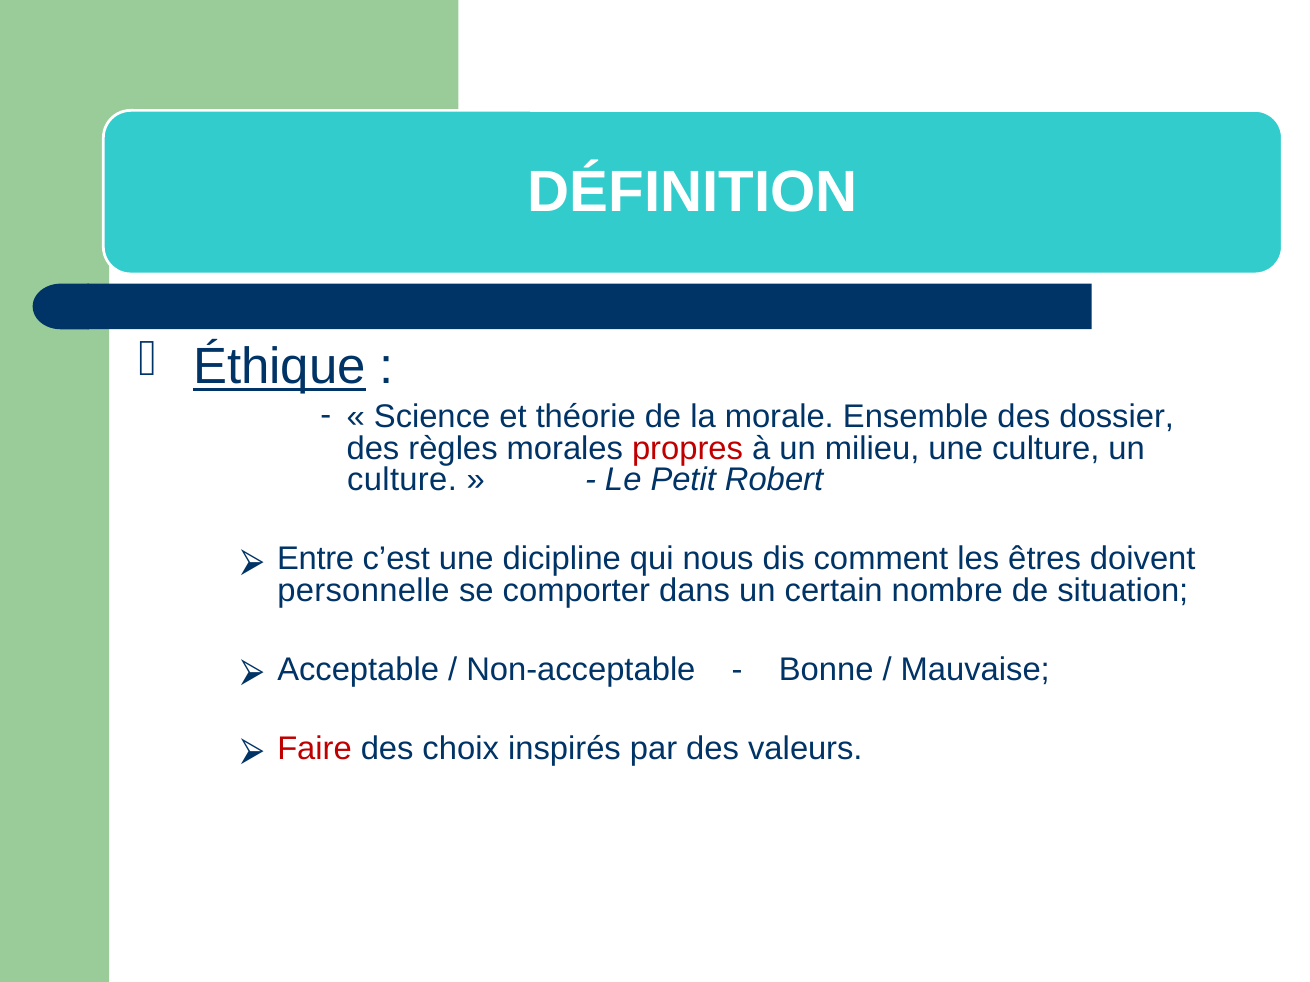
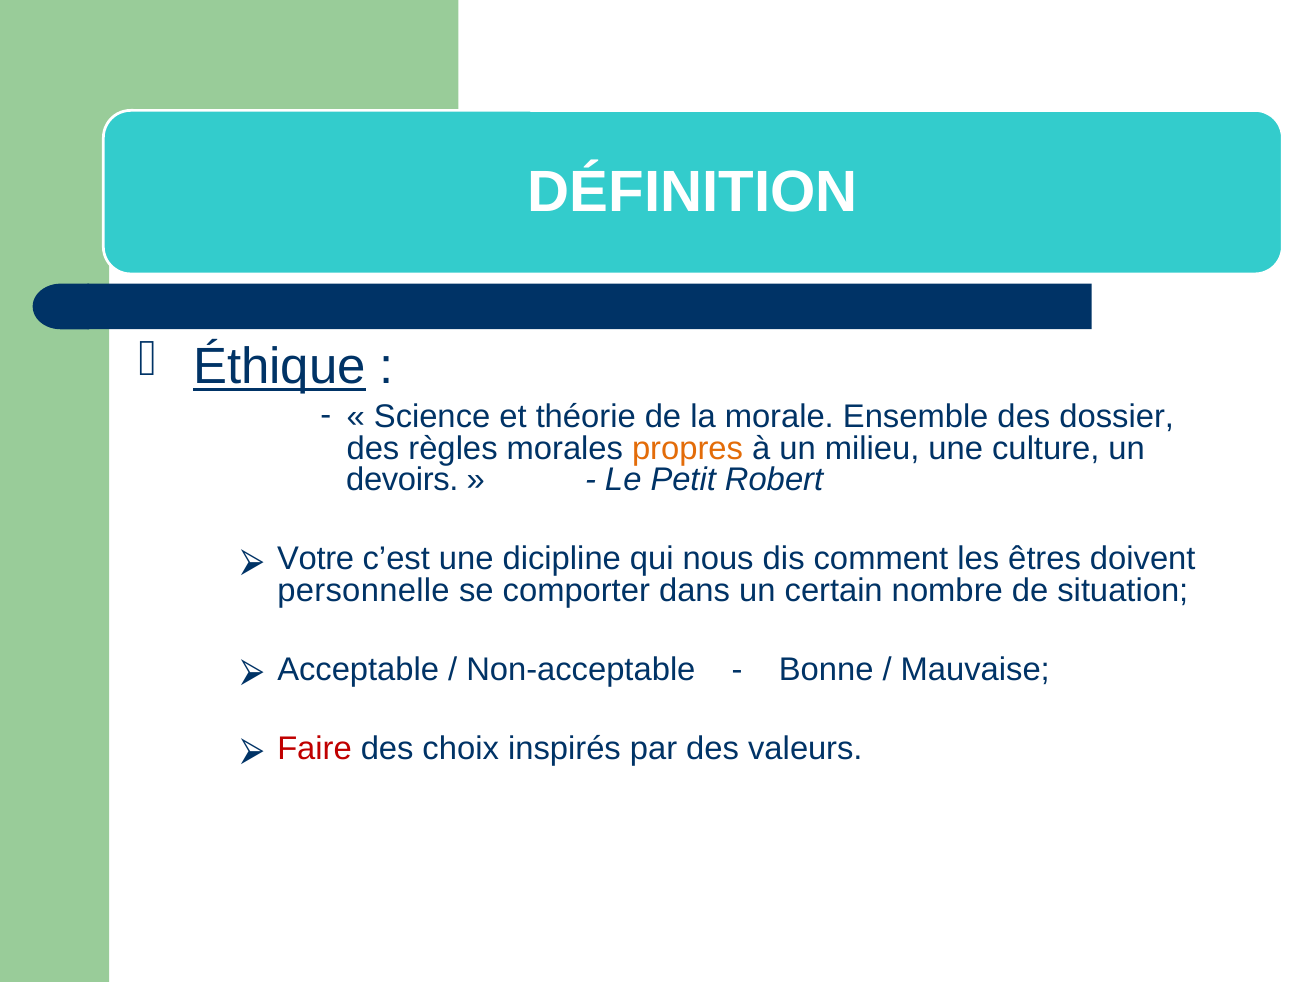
propres colour: red -> orange
culture at (402, 480): culture -> devoirs
Entre: Entre -> Votre
